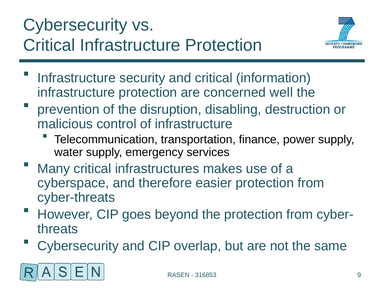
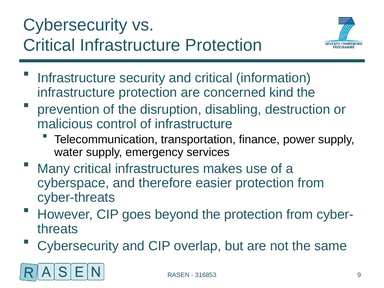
well: well -> kind
